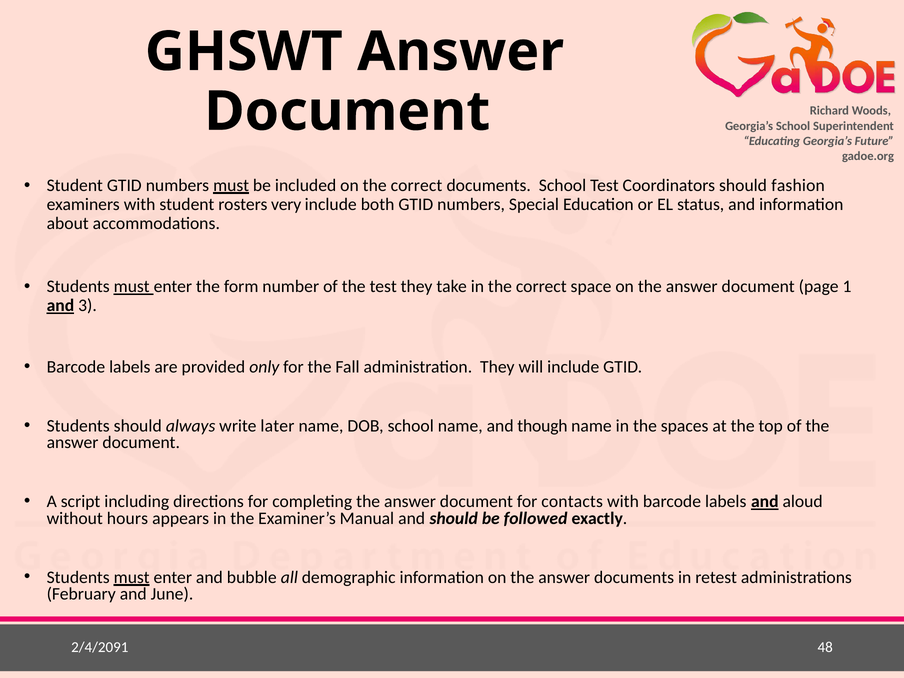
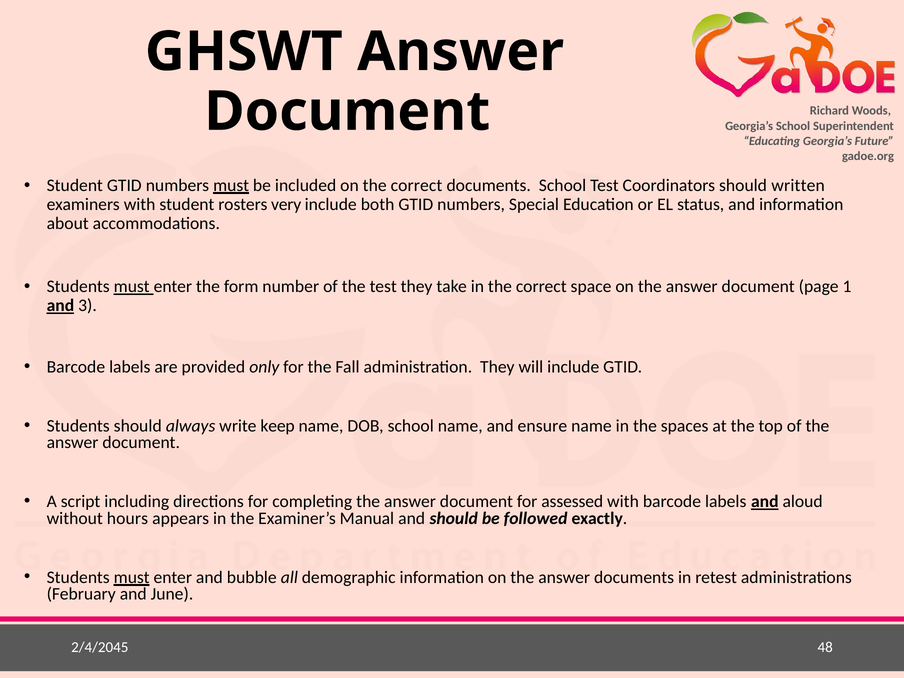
fashion: fashion -> written
later: later -> keep
though: though -> ensure
contacts: contacts -> assessed
2/4/2091: 2/4/2091 -> 2/4/2045
